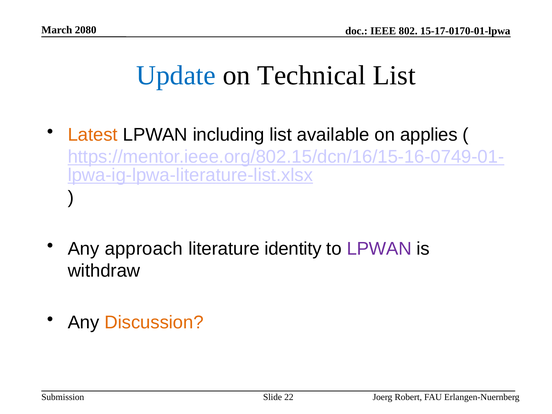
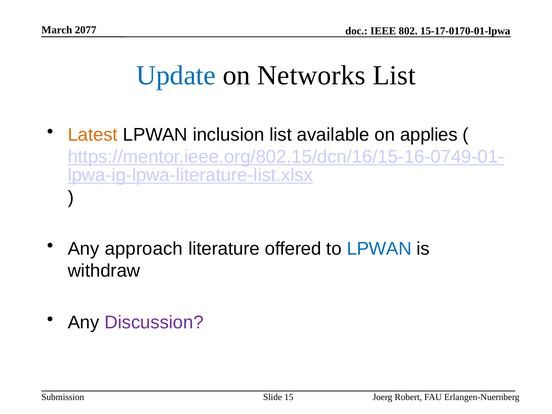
2080: 2080 -> 2077
Technical: Technical -> Networks
including: including -> inclusion
identity: identity -> offered
LPWAN at (379, 249) colour: purple -> blue
Discussion colour: orange -> purple
22: 22 -> 15
